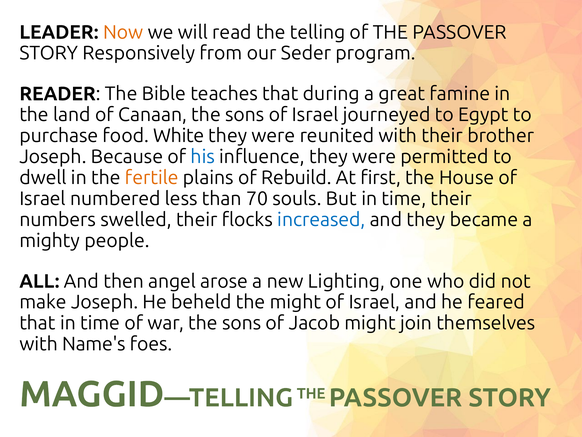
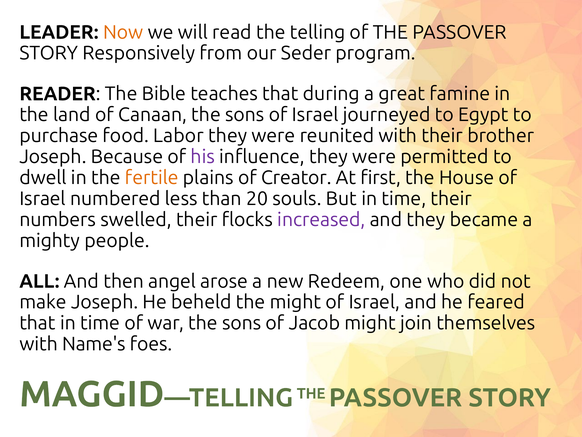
White: White -> Labor
his colour: blue -> purple
Rebuild: Rebuild -> Creator
70: 70 -> 20
increased colour: blue -> purple
Lighting: Lighting -> Redeem
